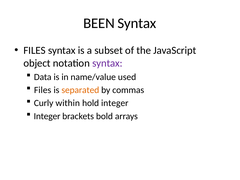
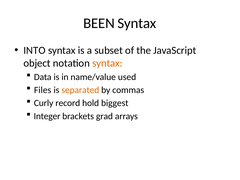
FILES at (35, 50): FILES -> INTO
syntax at (107, 63) colour: purple -> orange
within: within -> record
hold integer: integer -> biggest
bold: bold -> grad
